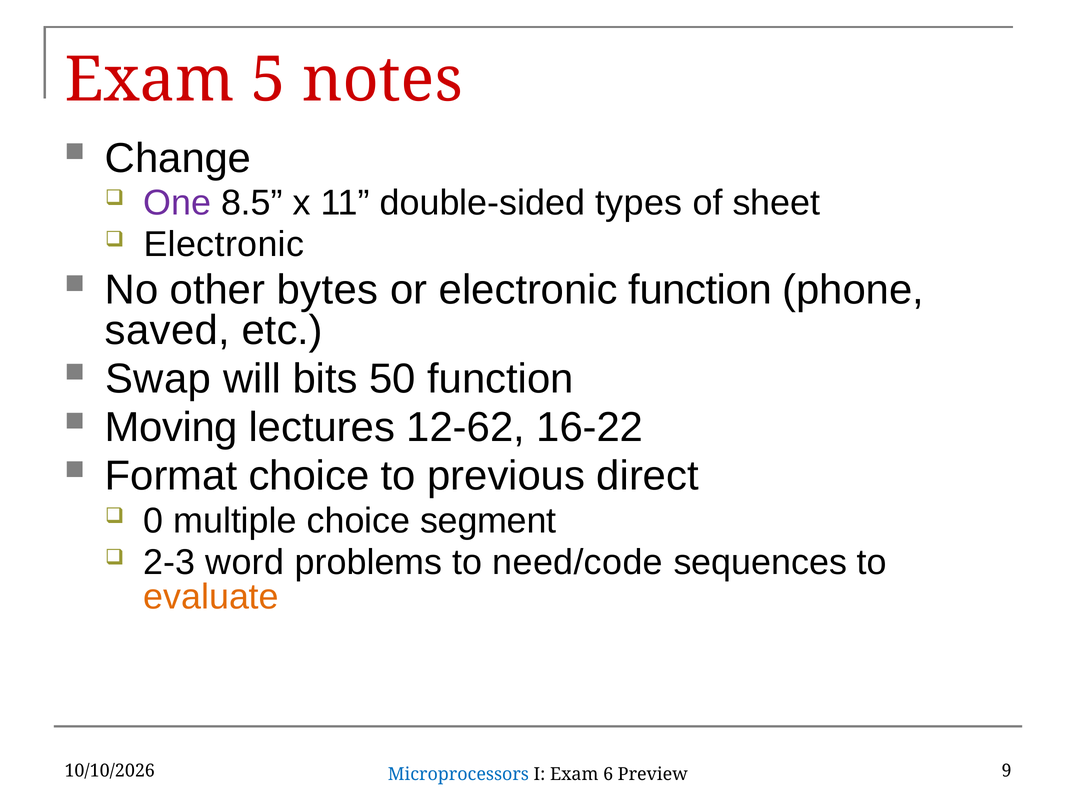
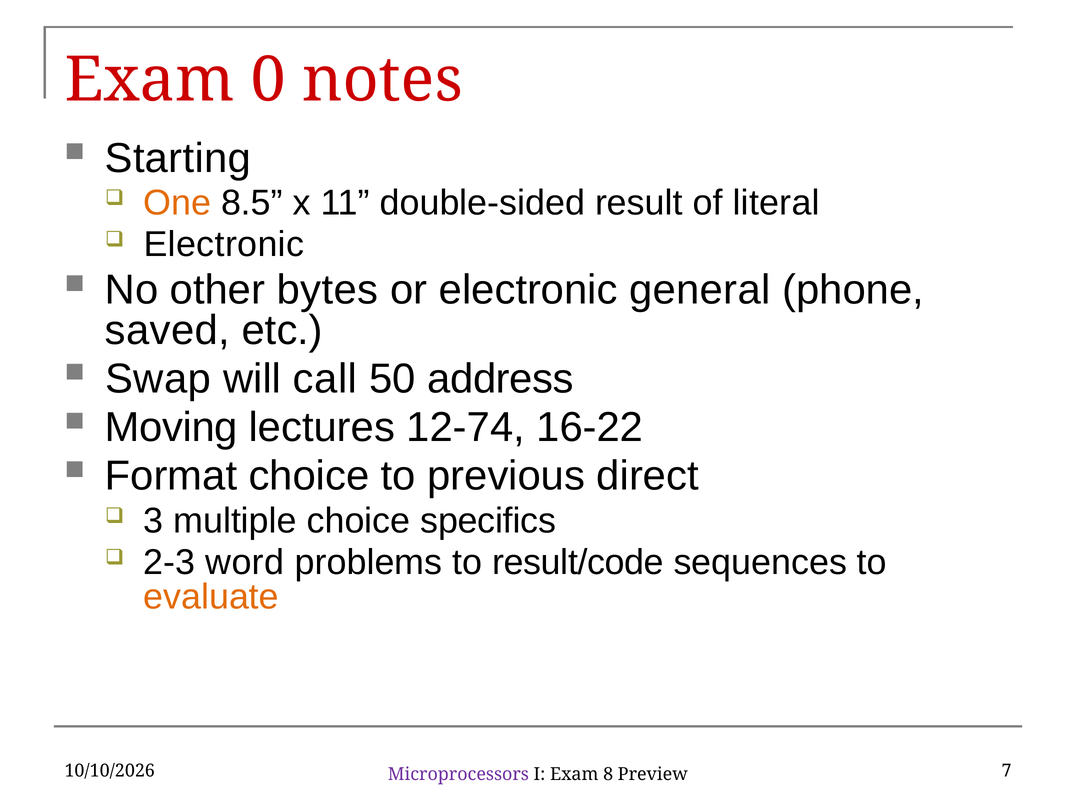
5: 5 -> 0
Change: Change -> Starting
One colour: purple -> orange
types: types -> result
sheet: sheet -> literal
electronic function: function -> general
bits: bits -> call
50 function: function -> address
12-62: 12-62 -> 12-74
0: 0 -> 3
segment: segment -> specifics
need/code: need/code -> result/code
Microprocessors colour: blue -> purple
6: 6 -> 8
9: 9 -> 7
